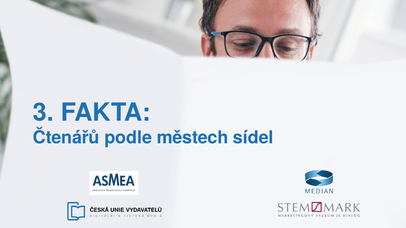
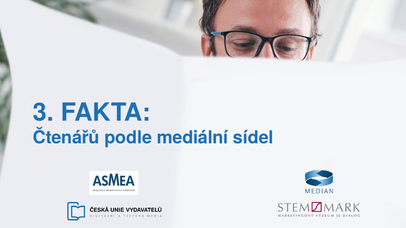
městech: městech -> mediální
